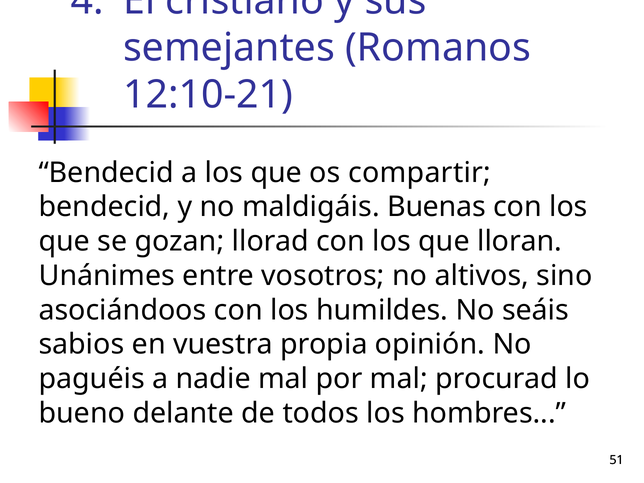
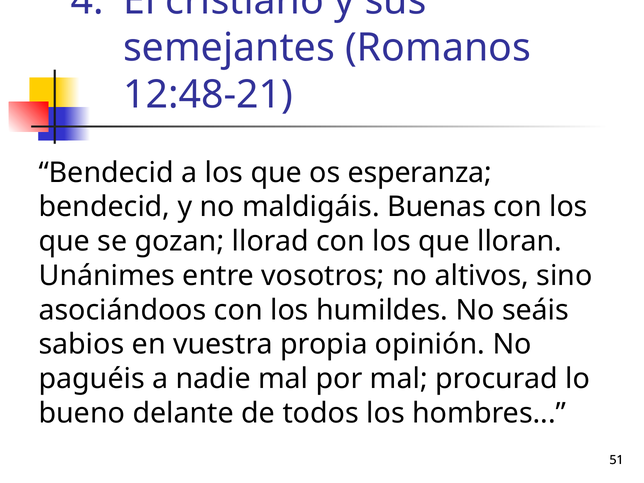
12:10-21: 12:10-21 -> 12:48-21
compartir: compartir -> esperanza
